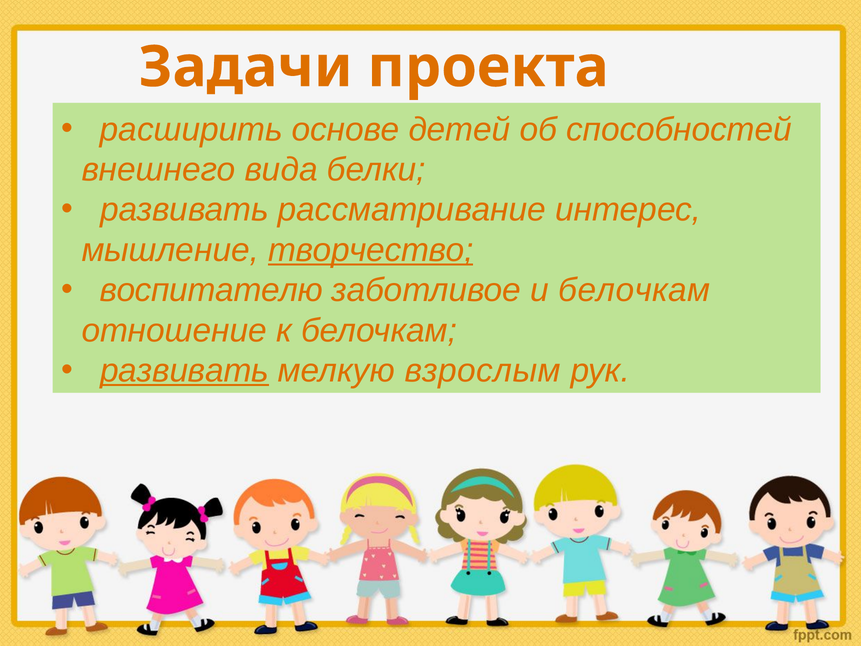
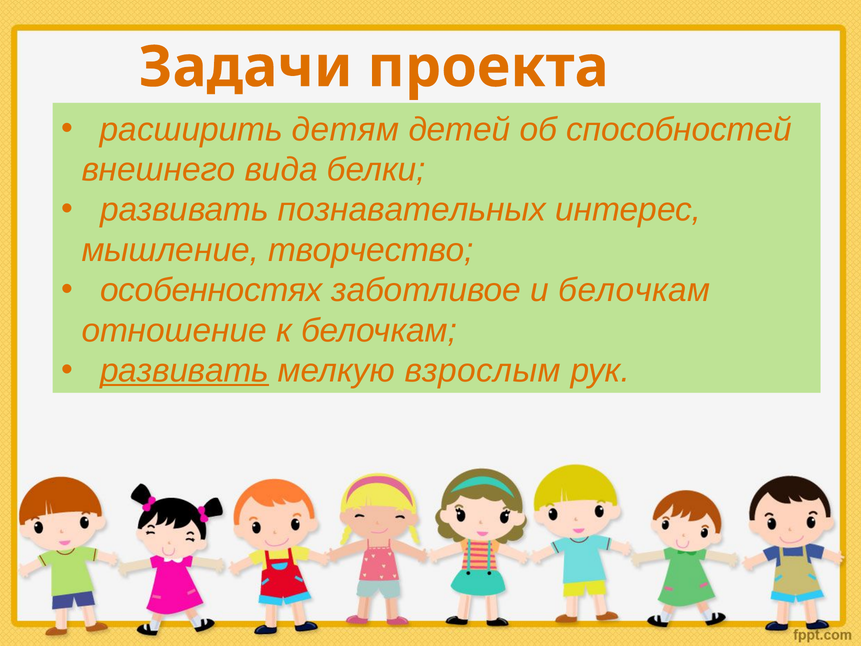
основе: основе -> детям
рассматривание: рассматривание -> познавательных
творчество underline: present -> none
воспитателю: воспитателю -> особенностях
